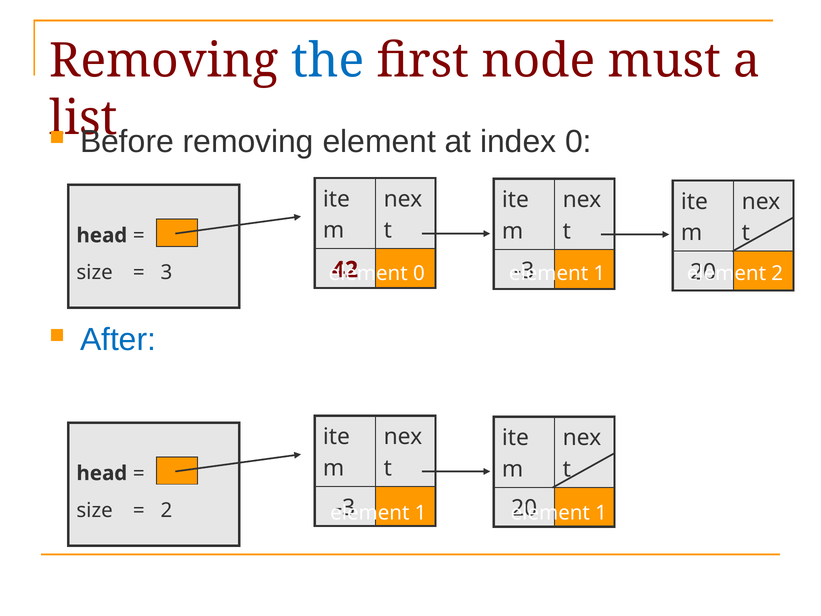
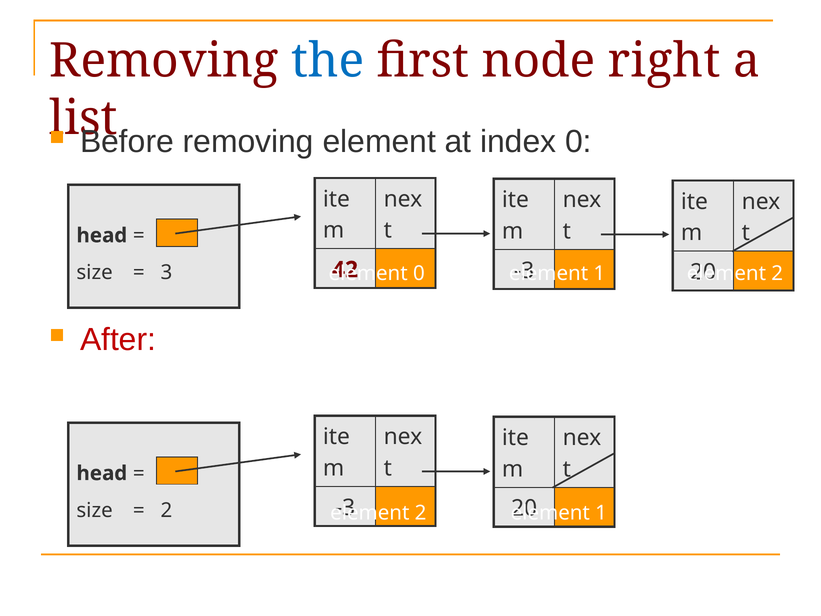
must: must -> right
After colour: blue -> red
1 at (421, 513): 1 -> 2
